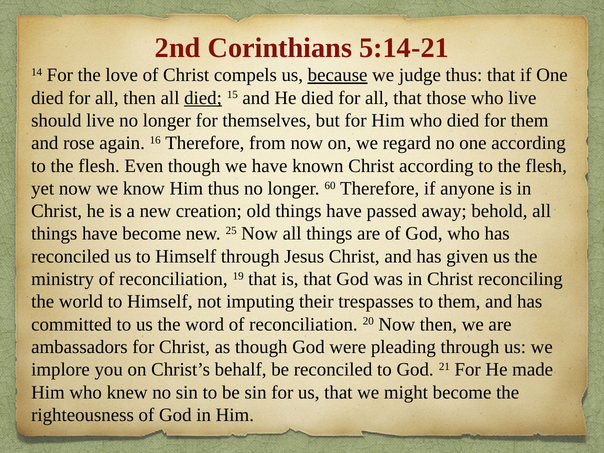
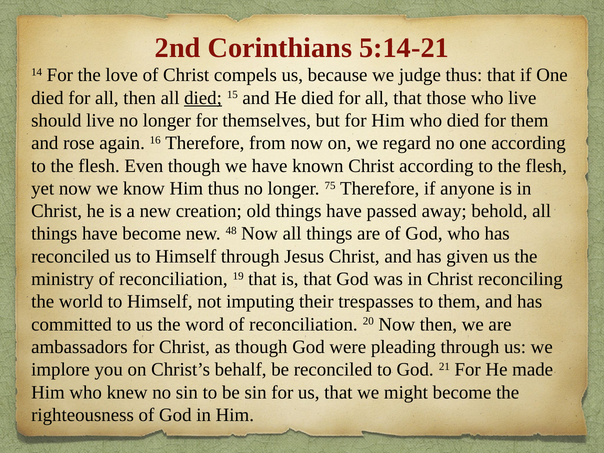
because underline: present -> none
60: 60 -> 75
25: 25 -> 48
